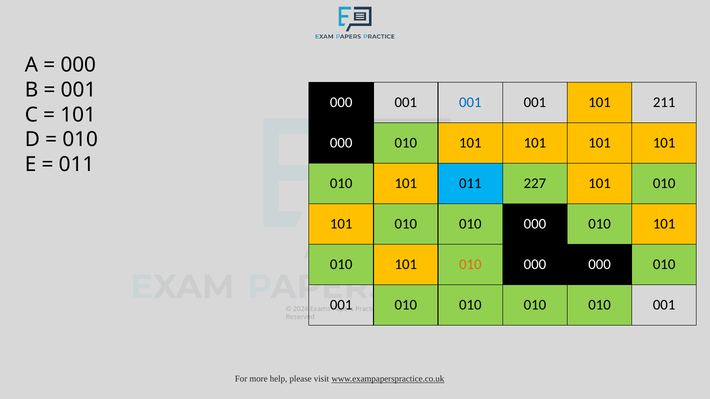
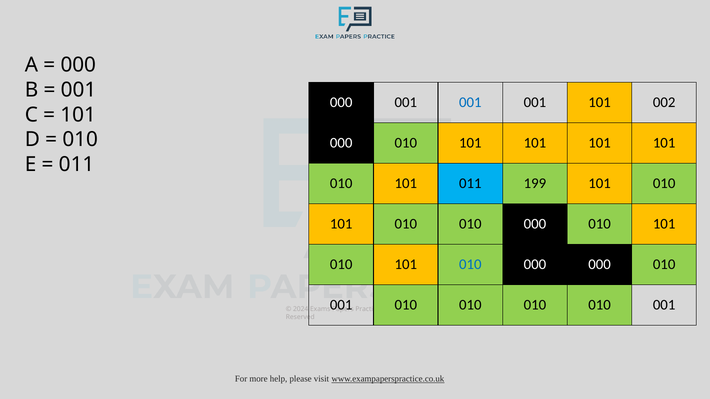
211: 211 -> 002
227: 227 -> 199
010 at (470, 265) colour: orange -> blue
